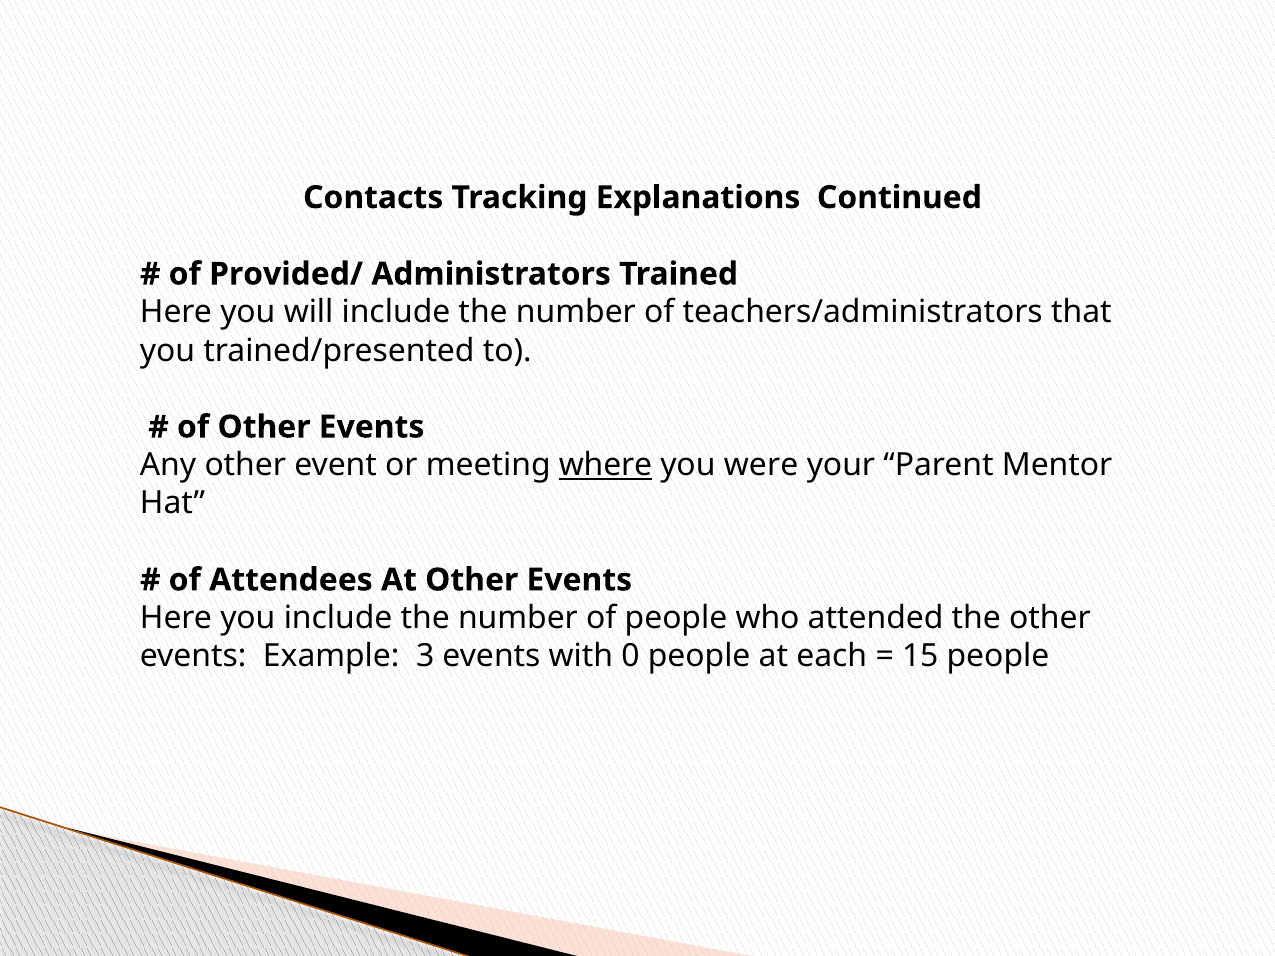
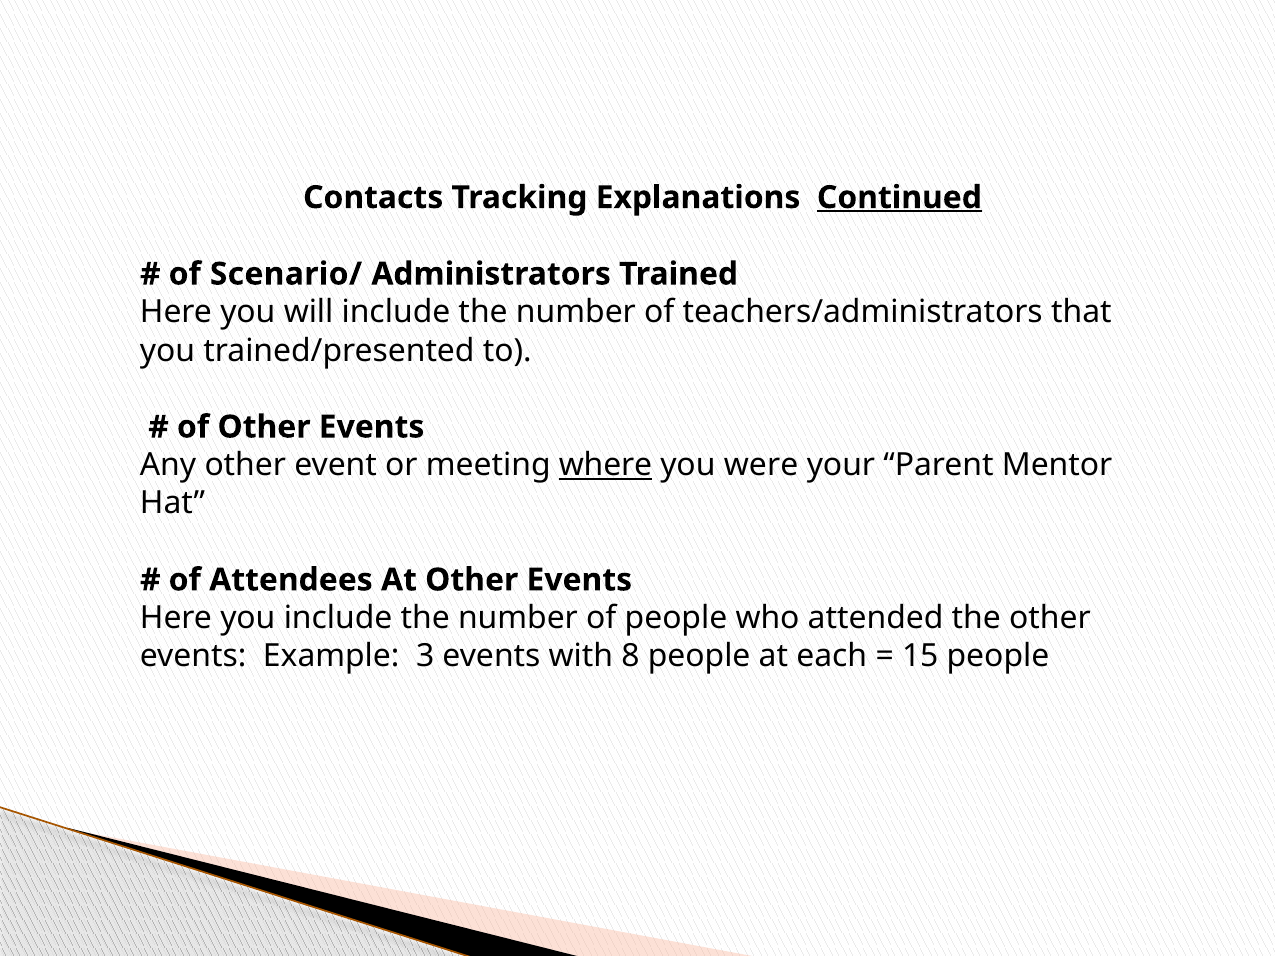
Continued underline: none -> present
Provided/: Provided/ -> Scenario/
0: 0 -> 8
